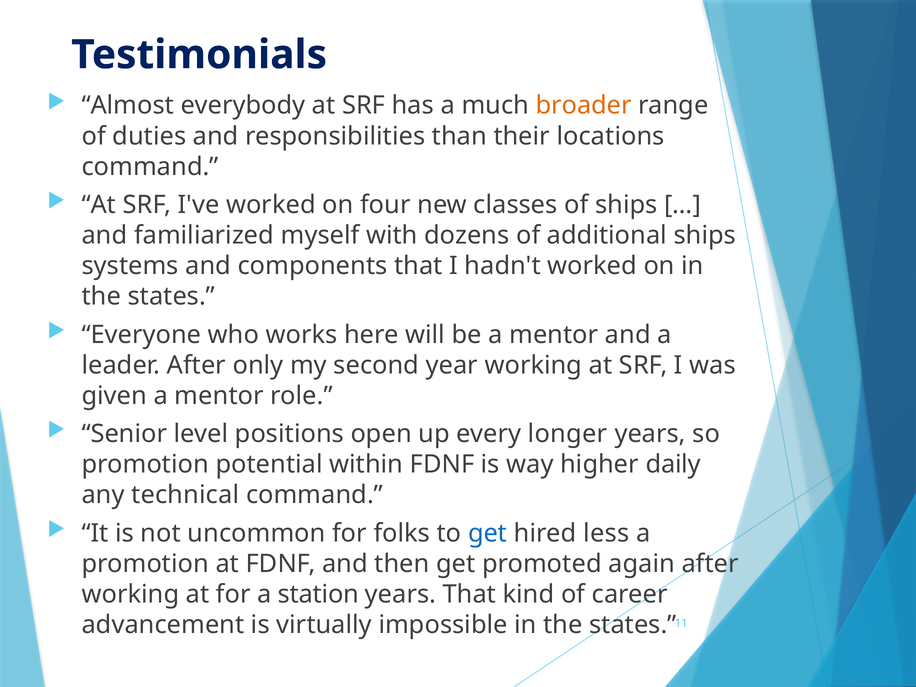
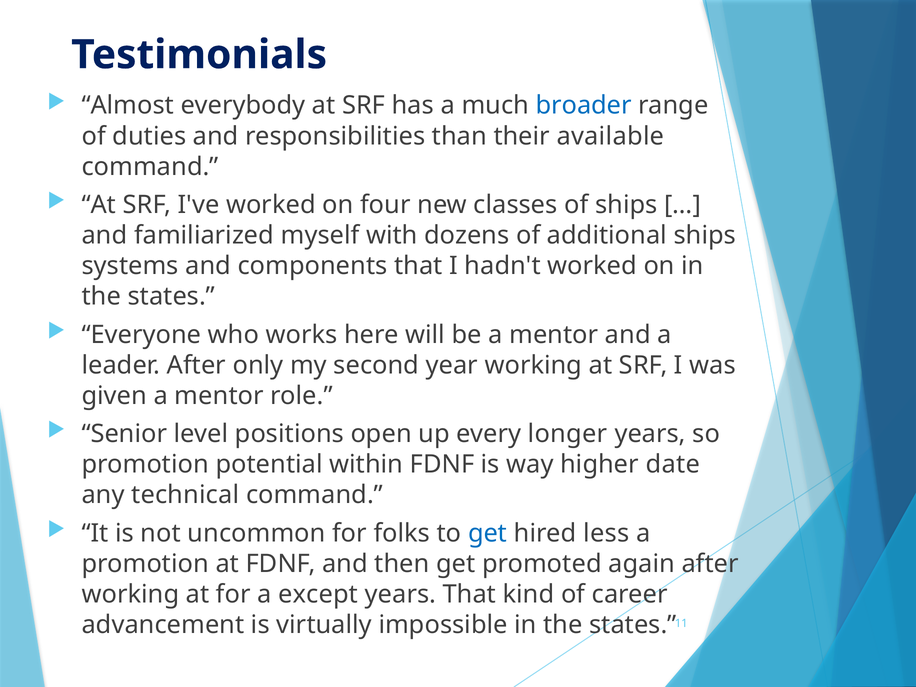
broader colour: orange -> blue
locations: locations -> available
daily: daily -> date
station: station -> except
